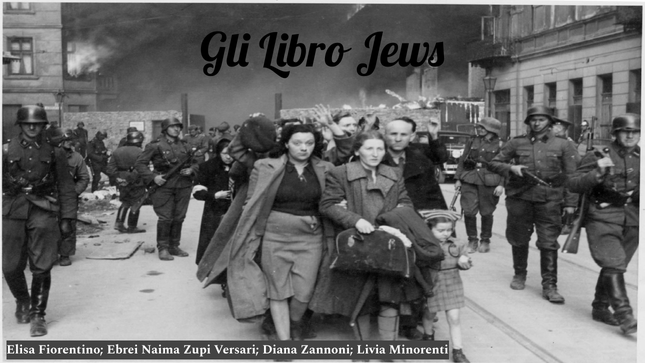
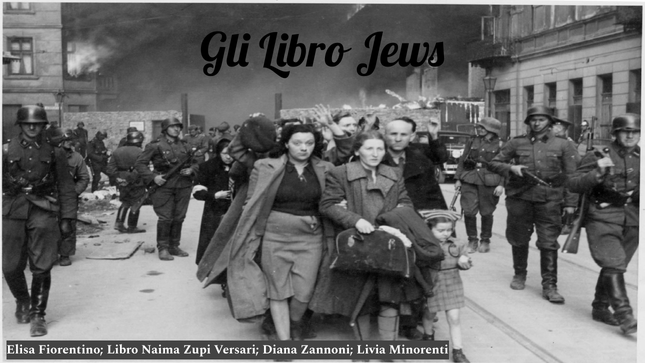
Fiorentino Ebrei: Ebrei -> Libro
